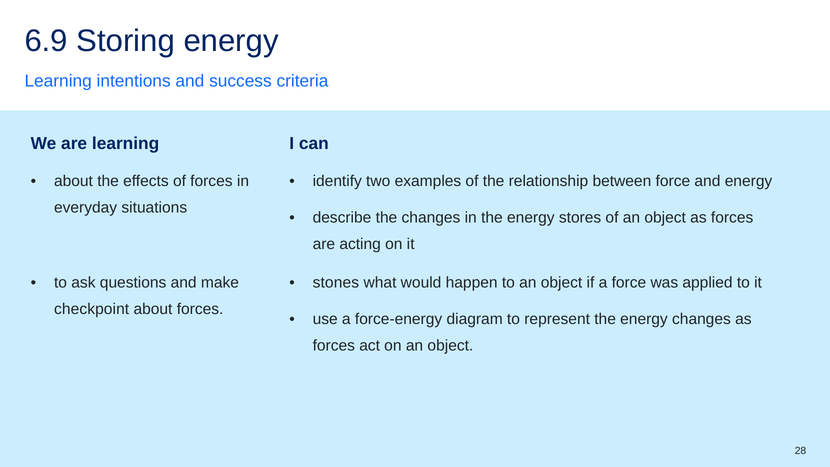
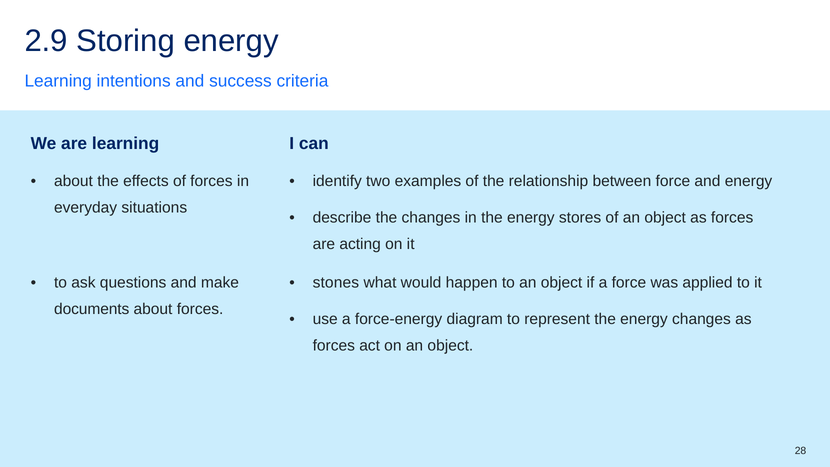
6.9: 6.9 -> 2.9
checkpoint: checkpoint -> documents
